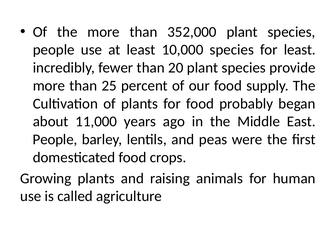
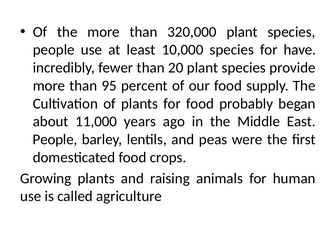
352,000: 352,000 -> 320,000
for least: least -> have
25: 25 -> 95
